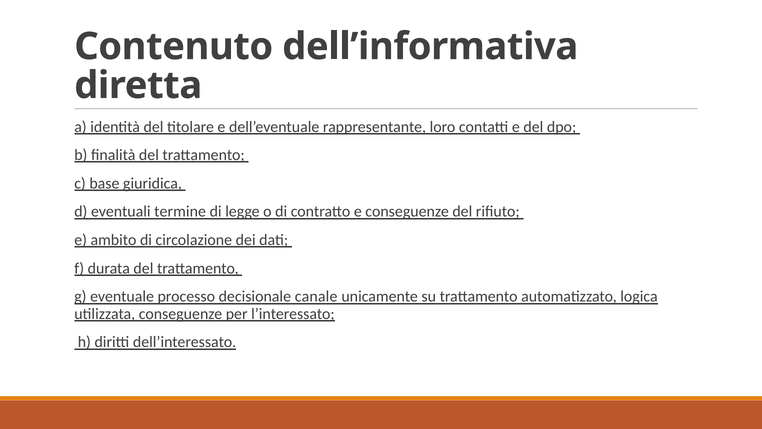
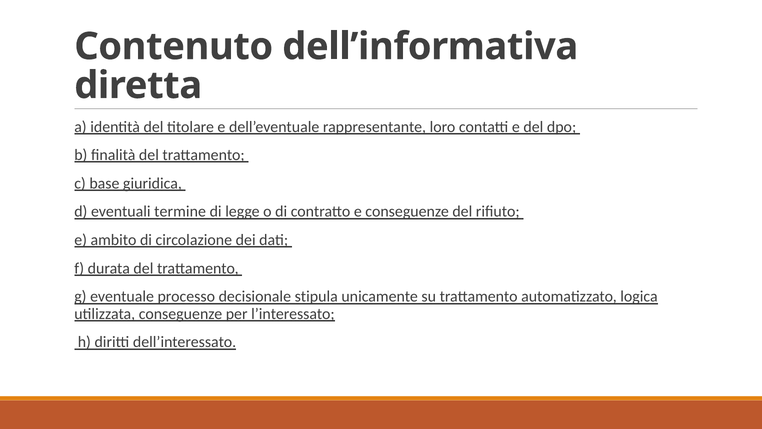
canale: canale -> stipula
